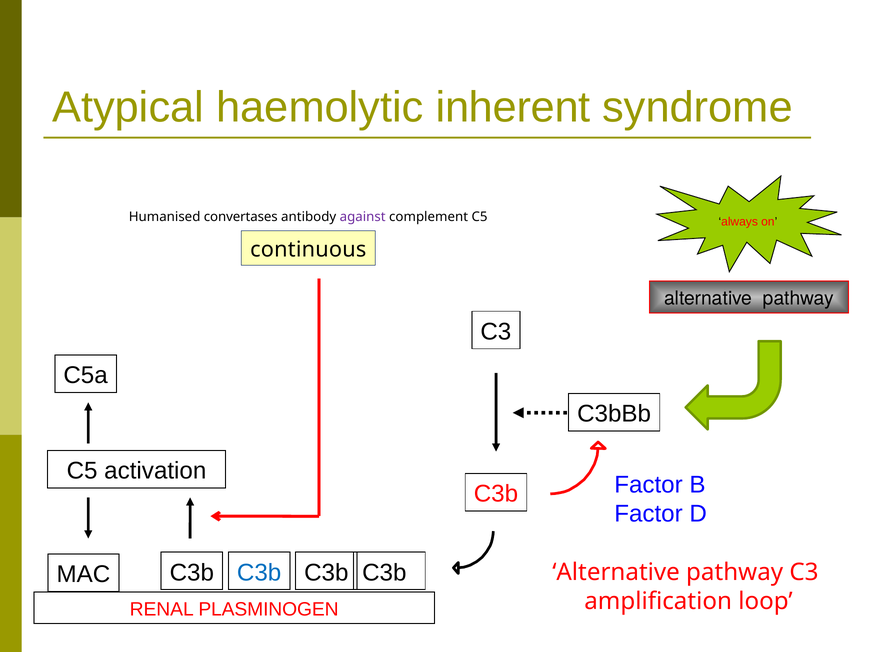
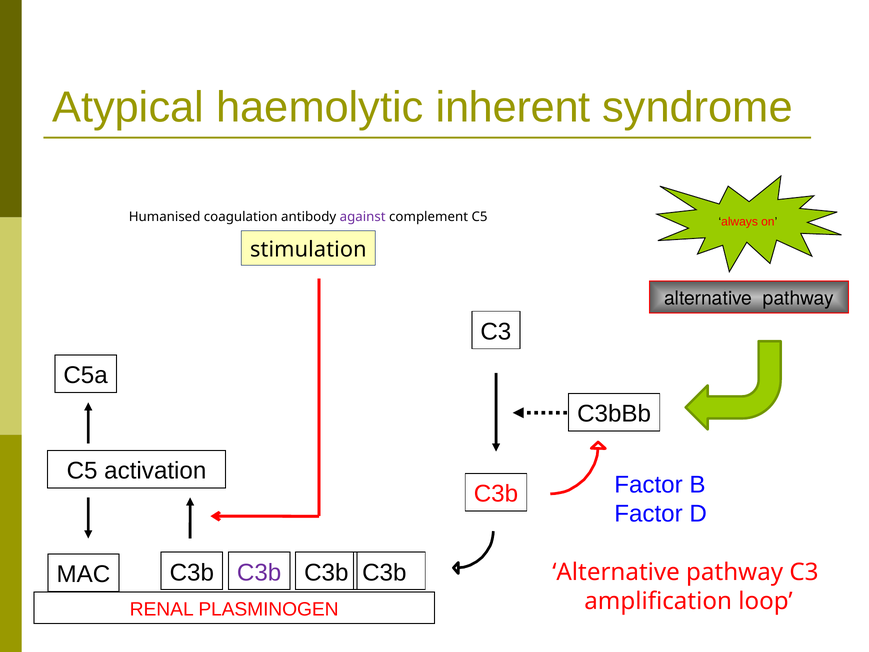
convertases: convertases -> coagulation
continuous: continuous -> stimulation
C3b at (259, 572) colour: blue -> purple
